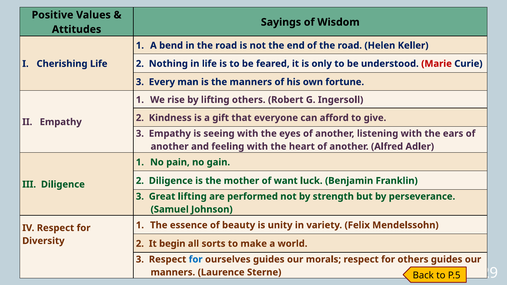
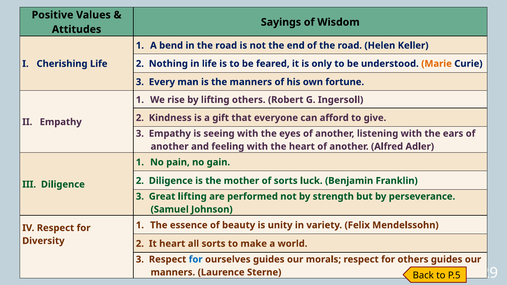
Marie colour: red -> orange
of want: want -> sorts
It begin: begin -> heart
